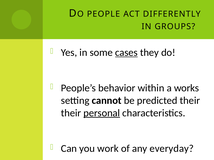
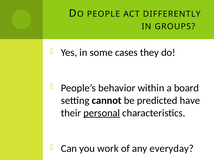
cases underline: present -> none
works: works -> board
predicted their: their -> have
